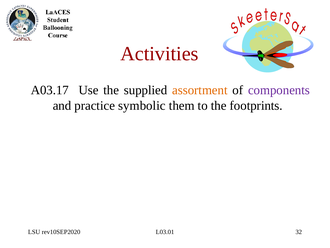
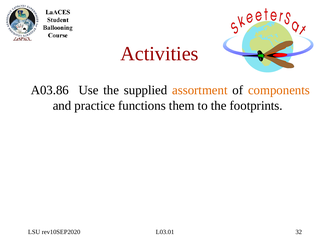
A03.17: A03.17 -> A03.86
components colour: purple -> orange
symbolic: symbolic -> functions
